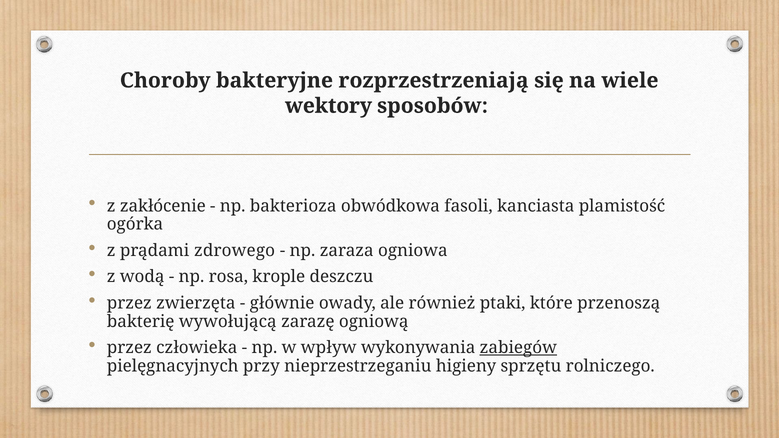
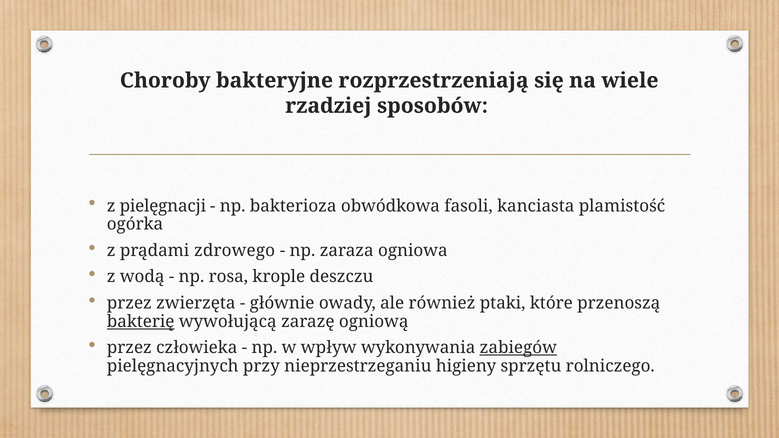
wektory: wektory -> rzadziej
zakłócenie: zakłócenie -> pielęgnacji
bakterię underline: none -> present
